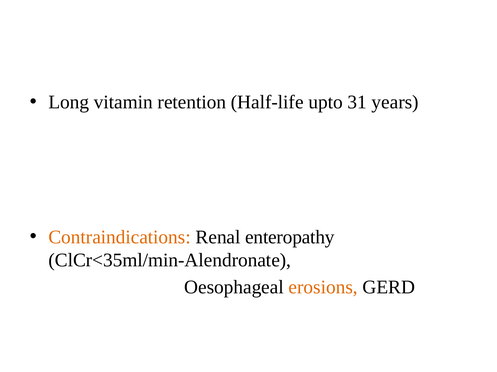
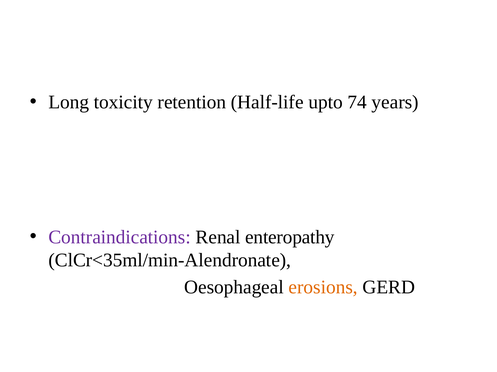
vitamin: vitamin -> toxicity
31: 31 -> 74
Contraindications colour: orange -> purple
